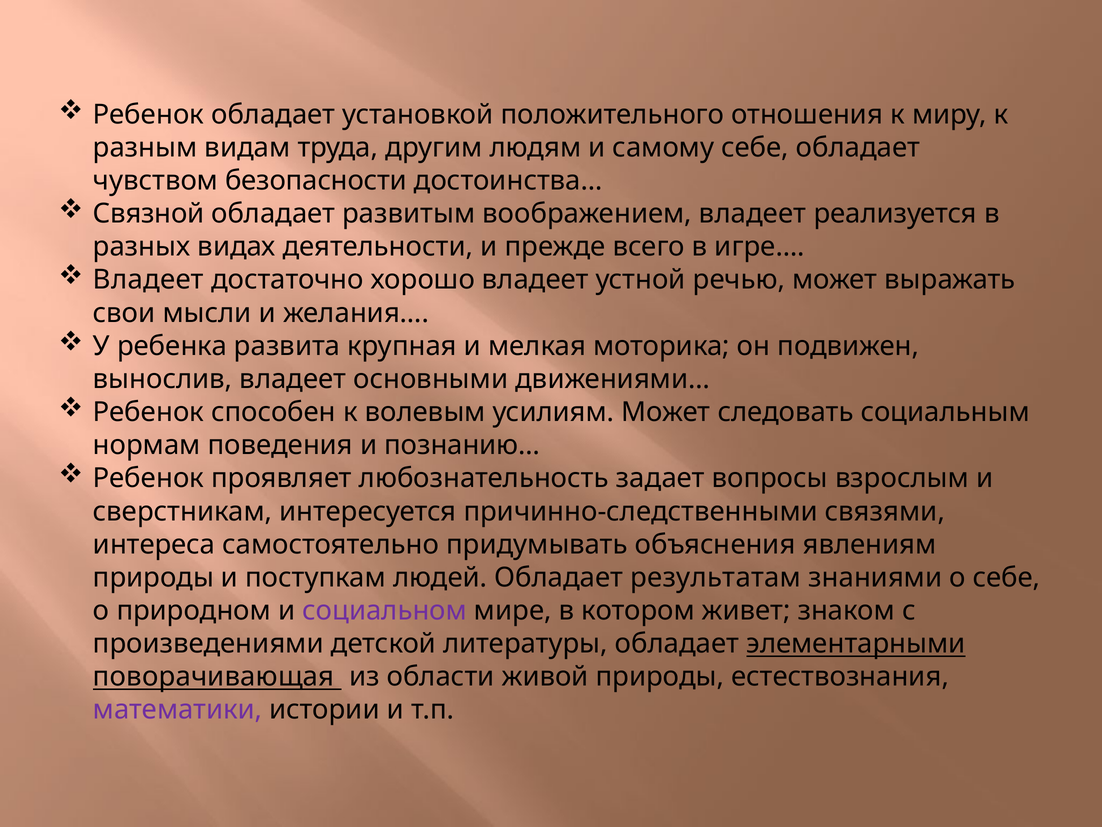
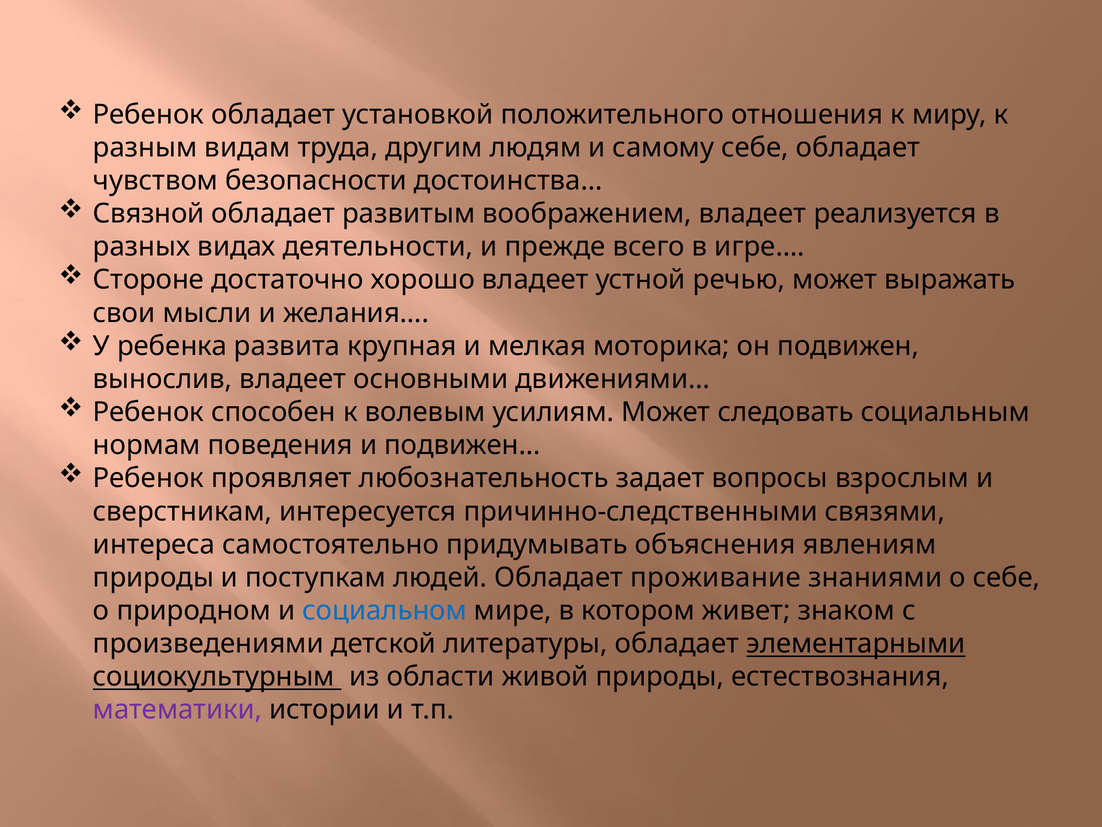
Владеет at (148, 280): Владеет -> Стороне
познанию…: познанию… -> подвижен…
результатам: результатам -> проживание
социальном colour: purple -> blue
поворачивающая: поворачивающая -> социокультурным
